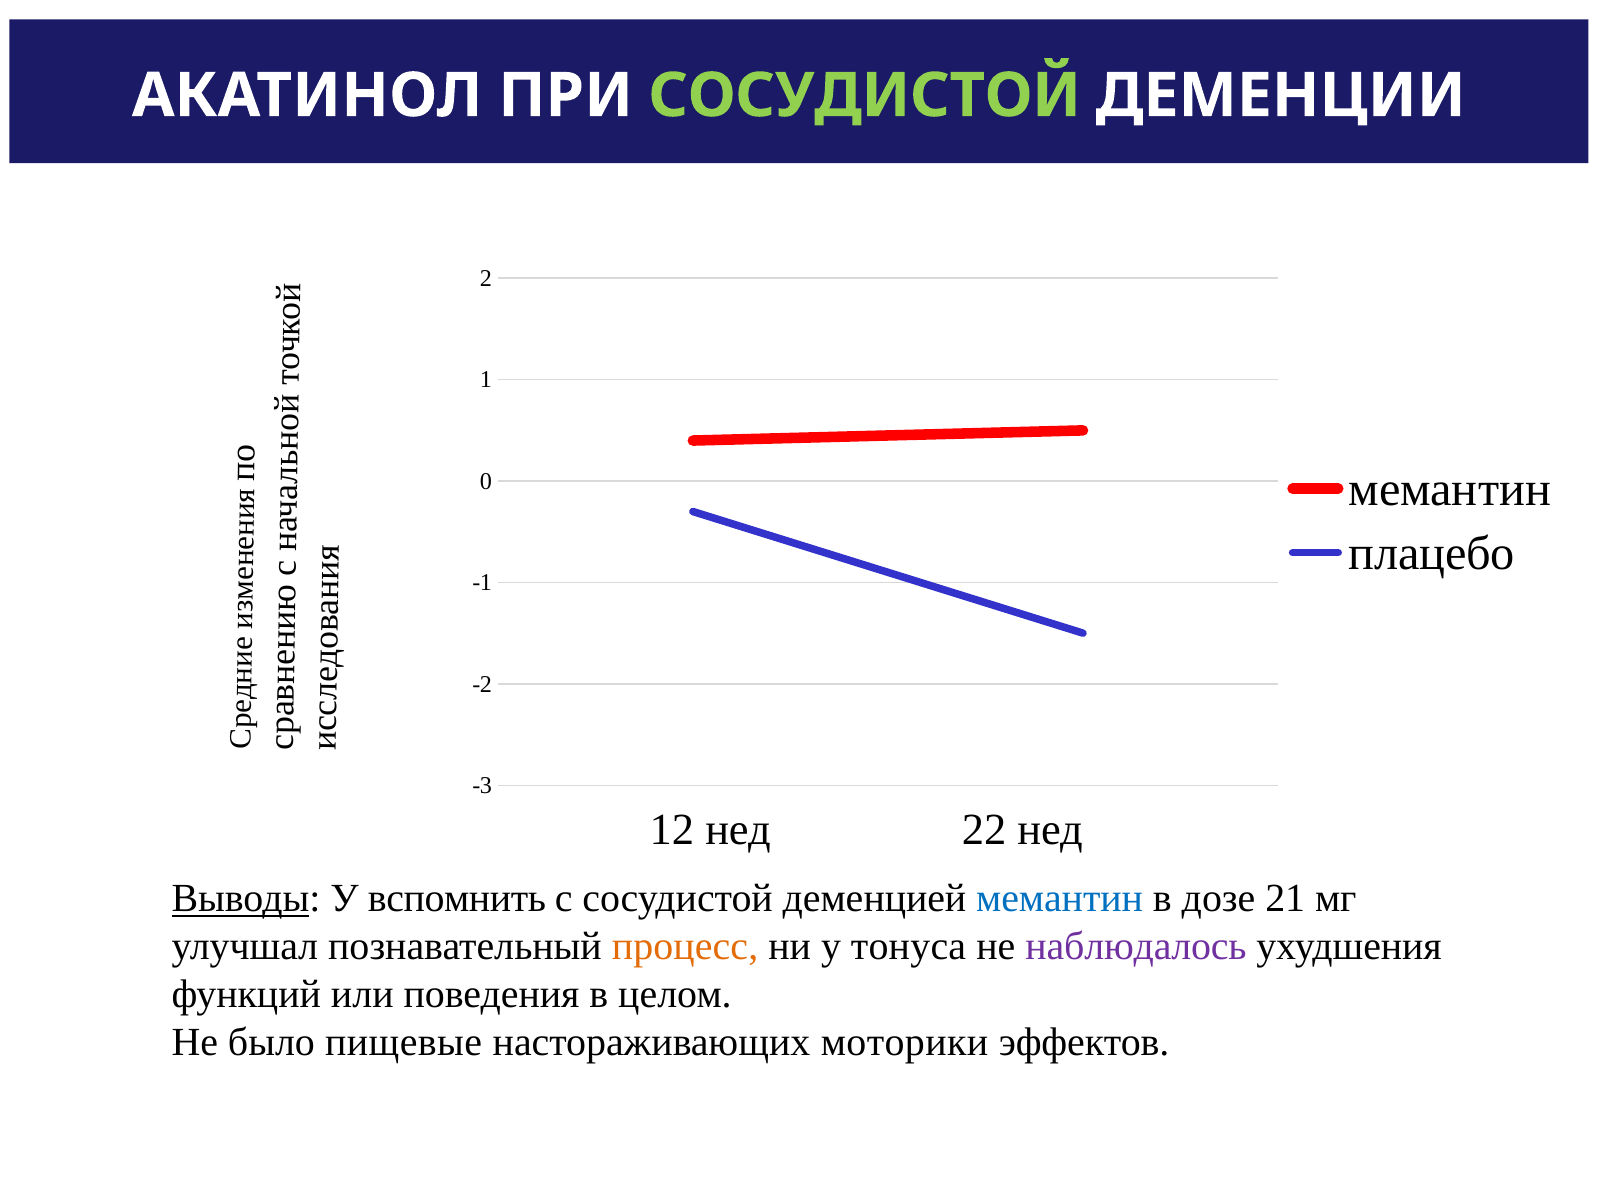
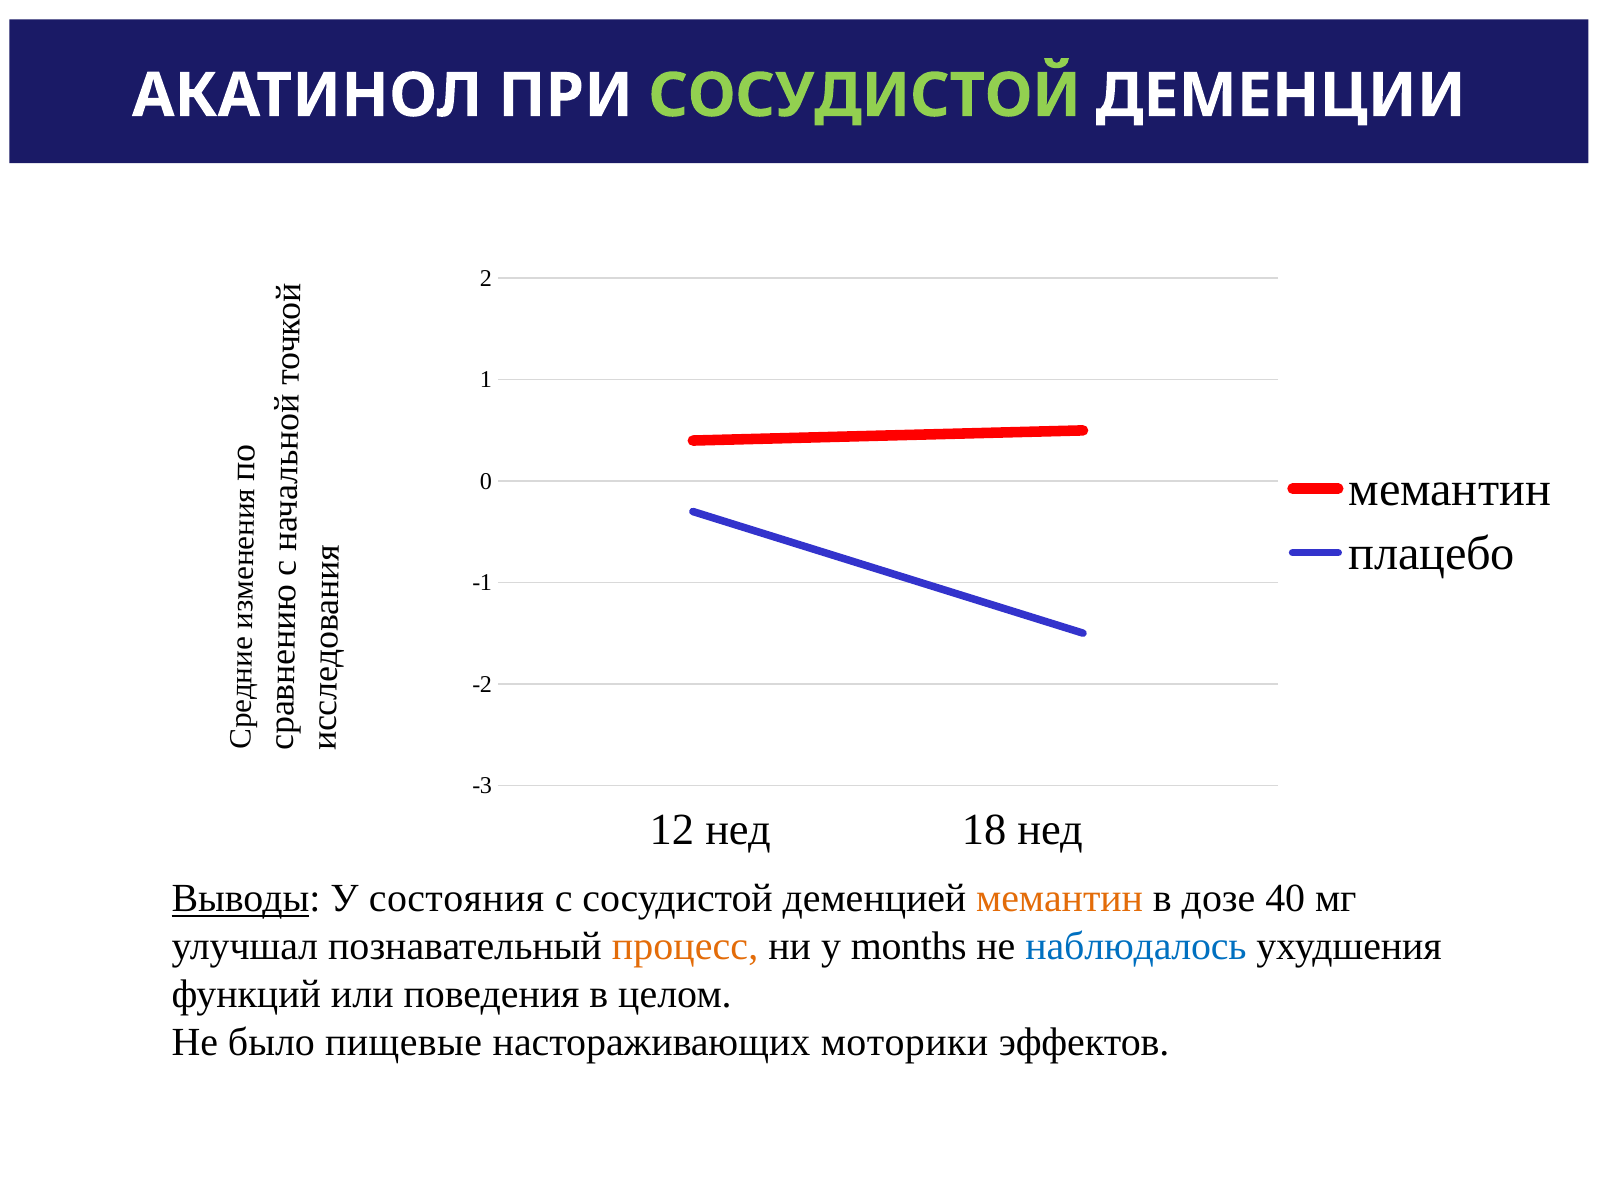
22: 22 -> 18
вспомнить: вспомнить -> состояния
мемантин at (1060, 899) colour: blue -> orange
21: 21 -> 40
тонуса: тонуса -> months
наблюдалось colour: purple -> blue
